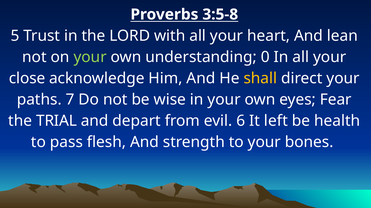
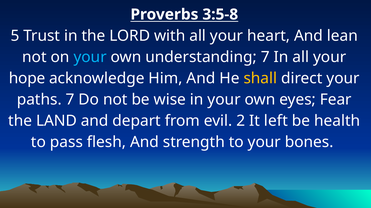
your at (90, 57) colour: light green -> light blue
understanding 0: 0 -> 7
close: close -> hope
TRIAL: TRIAL -> LAND
6: 6 -> 2
